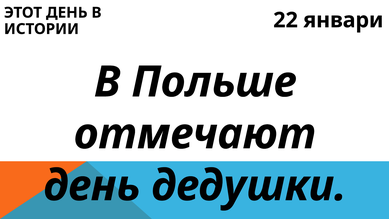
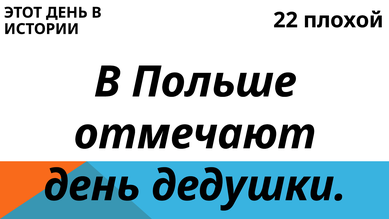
январи: январи -> плохой
